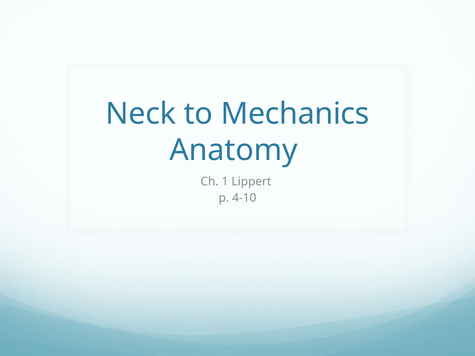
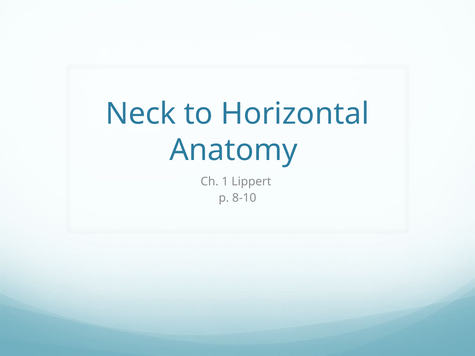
Mechanics: Mechanics -> Horizontal
4-10: 4-10 -> 8-10
